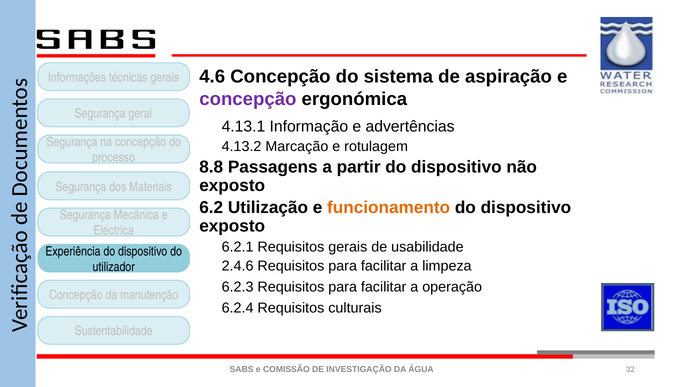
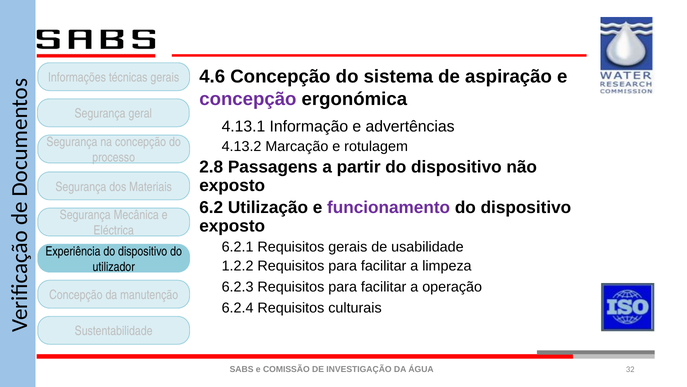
8.8: 8.8 -> 2.8
funcionamento colour: orange -> purple
2.4.6: 2.4.6 -> 1.2.2
